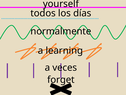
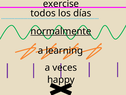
yourself: yourself -> exercise
normalmente underline: none -> present
forget: forget -> happy
